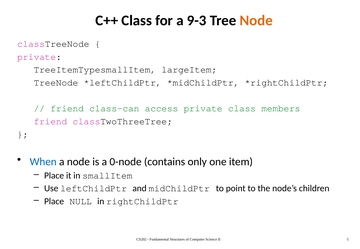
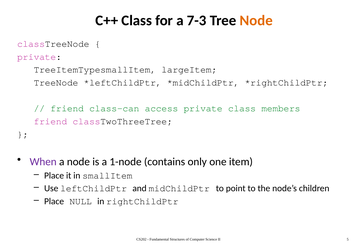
9-3: 9-3 -> 7-3
When colour: blue -> purple
0-node: 0-node -> 1-node
